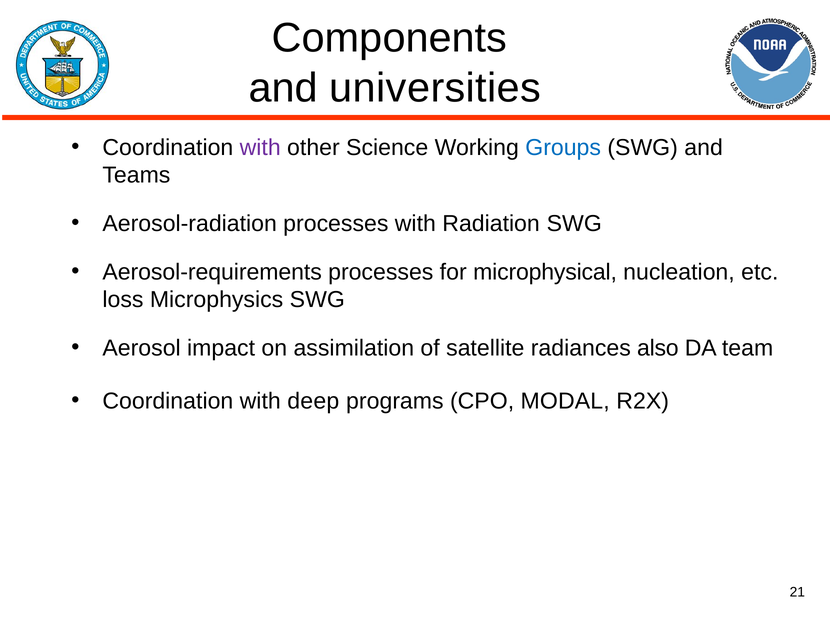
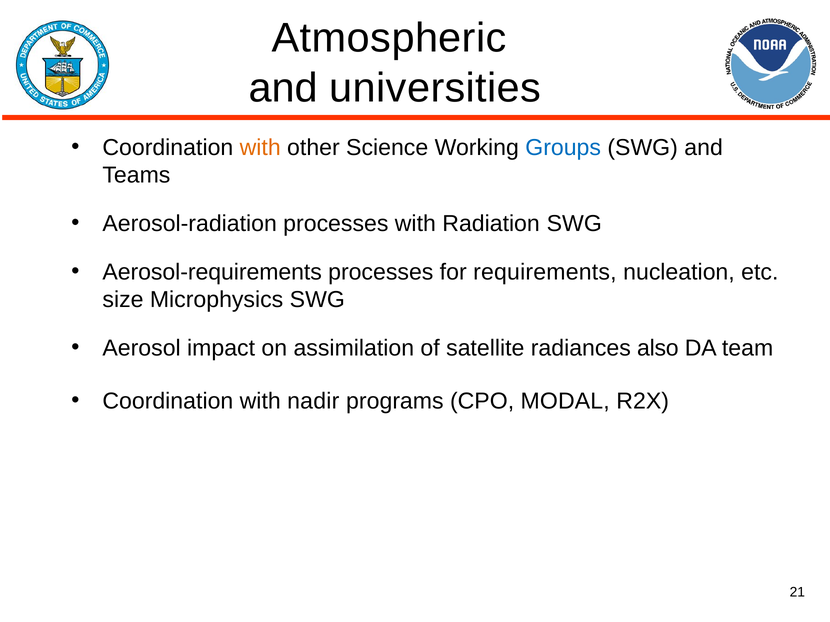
Components: Components -> Atmospheric
with at (260, 148) colour: purple -> orange
microphysical: microphysical -> requirements
loss: loss -> size
deep: deep -> nadir
